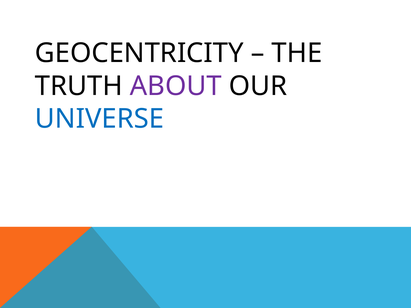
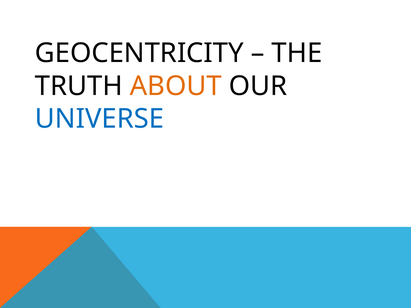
ABOUT colour: purple -> orange
